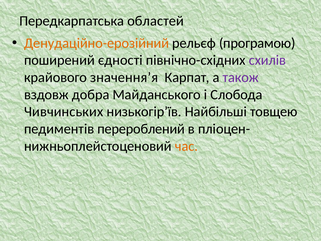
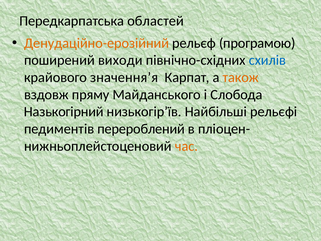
єдності: єдності -> виходи
схилів colour: purple -> blue
також colour: purple -> orange
добра: добра -> пряму
Чивчинських: Чивчинських -> Назькогірний
товщею: товщею -> рельєфі
